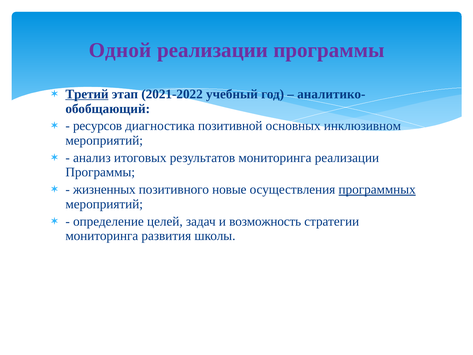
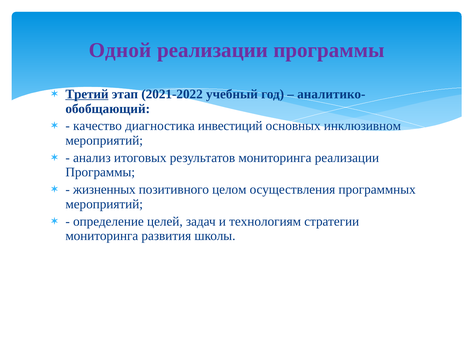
ресурсов: ресурсов -> качество
позитивной: позитивной -> инвестиций
новые: новые -> целом
программных underline: present -> none
возможность: возможность -> технологиям
